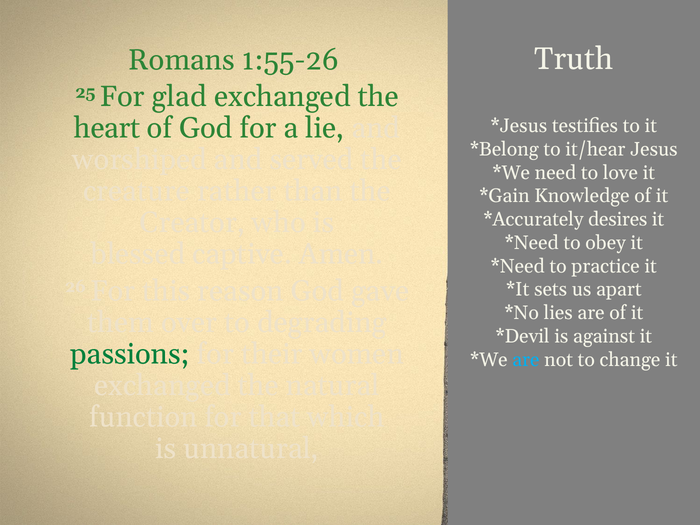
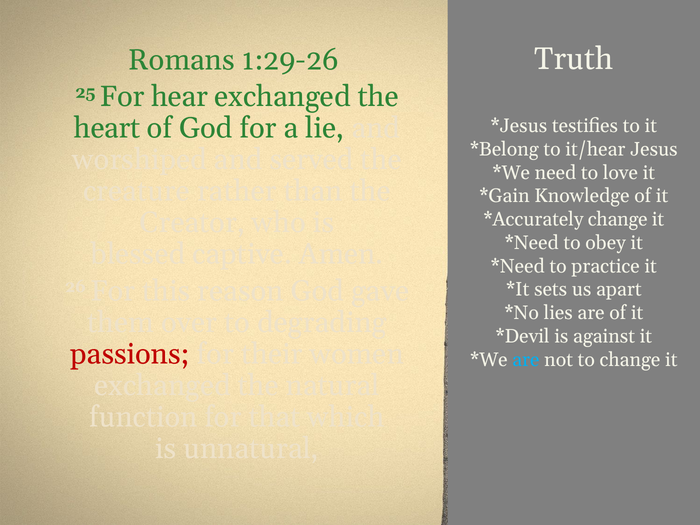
1:55-26: 1:55-26 -> 1:29-26
glad: glad -> hear
desires at (618, 219): desires -> change
passions colour: green -> red
